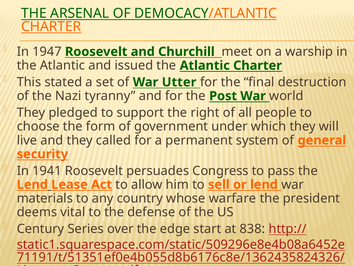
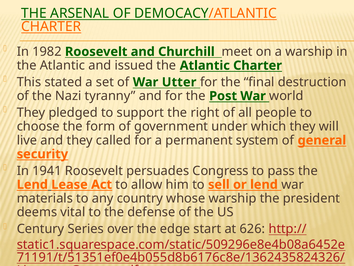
1947: 1947 -> 1982
whose warfare: warfare -> warship
838: 838 -> 626
